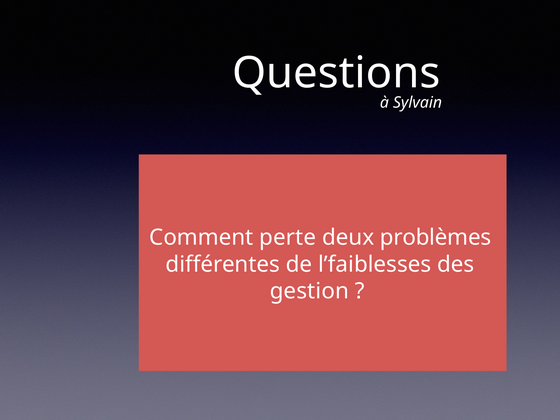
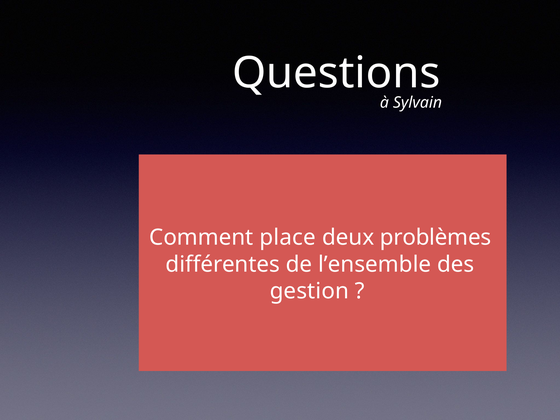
perte: perte -> place
l’faiblesses: l’faiblesses -> l’ensemble
